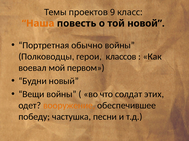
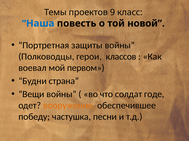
Наша colour: orange -> blue
обычно: обычно -> защиты
новый: новый -> страна
этих: этих -> годе
